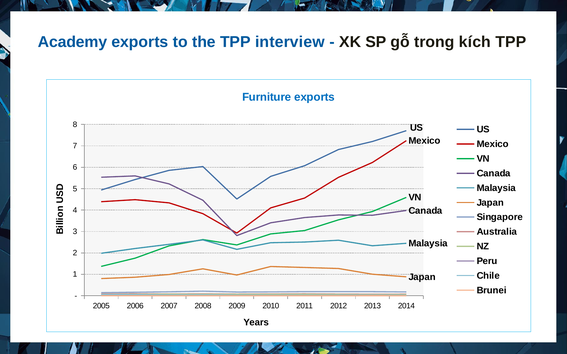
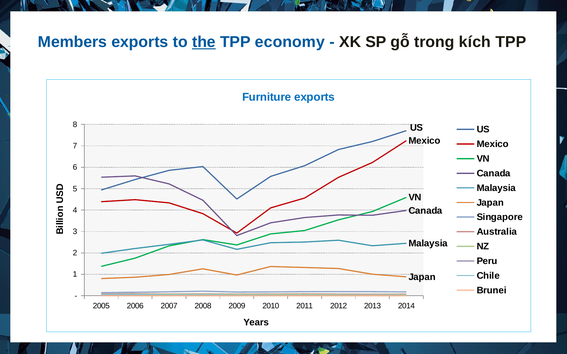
Academy: Academy -> Members
the underline: none -> present
interview: interview -> economy
